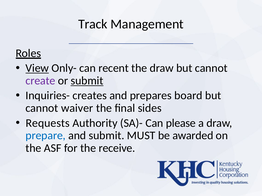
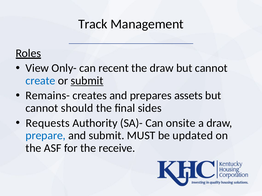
View underline: present -> none
create colour: purple -> blue
Inquiries-: Inquiries- -> Remains-
board: board -> assets
waiver: waiver -> should
please: please -> onsite
awarded: awarded -> updated
